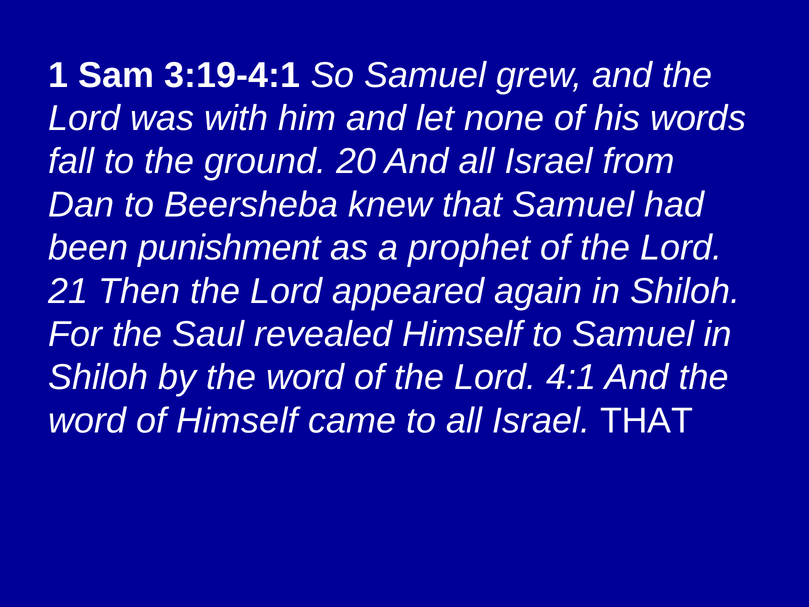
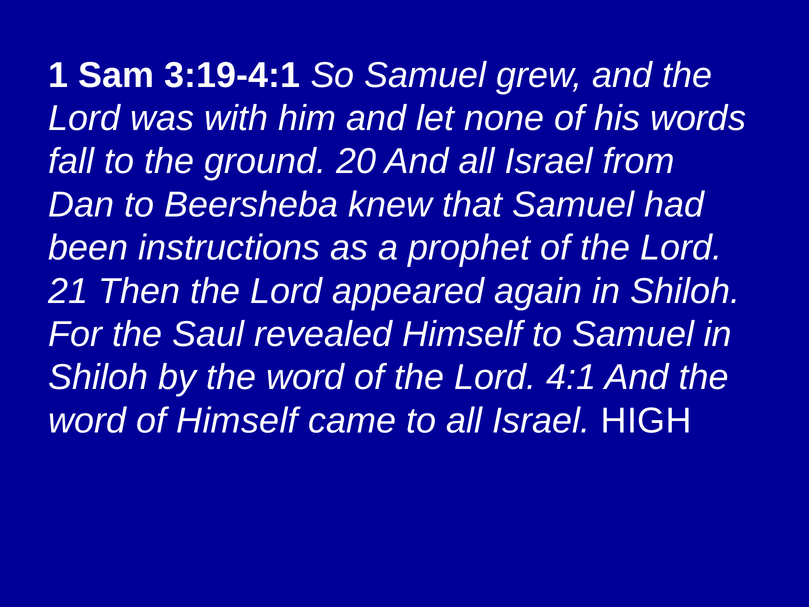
punishment: punishment -> instructions
Israel THAT: THAT -> HIGH
